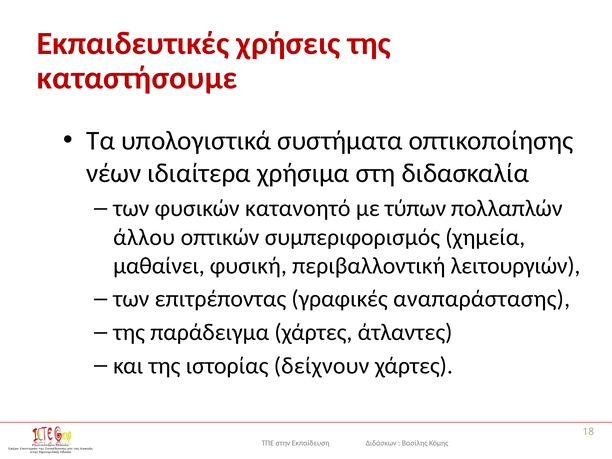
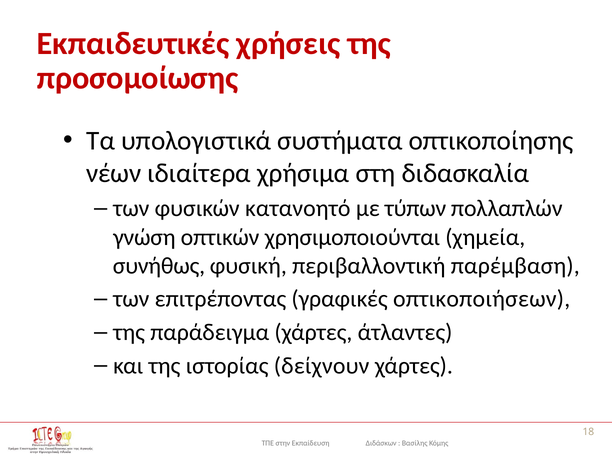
καταστήσουμε: καταστήσουμε -> προσομοίωσης
άλλου: άλλου -> γνώση
συμπεριφορισμός: συμπεριφορισμός -> χρησιμοποιούνται
μαθαίνει: μαθαίνει -> συνήθως
λειτουργιών: λειτουργιών -> παρέμβαση
αναπαράστασης: αναπαράστασης -> οπτικοποιήσεων
